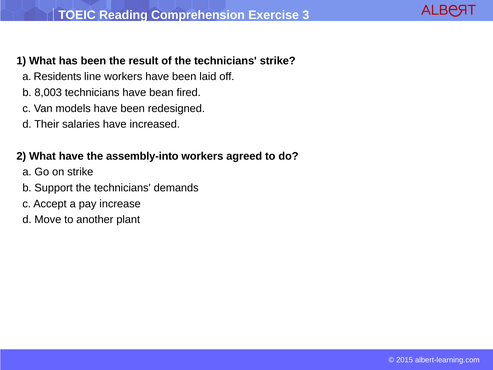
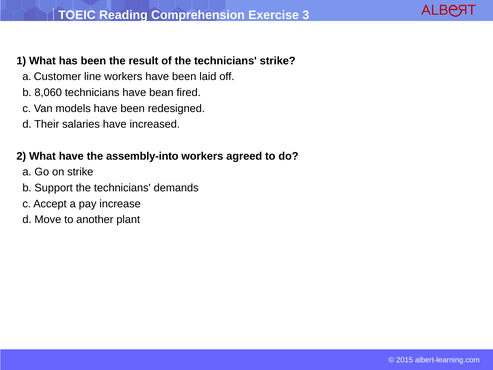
Residents: Residents -> Customer
8,003: 8,003 -> 8,060
